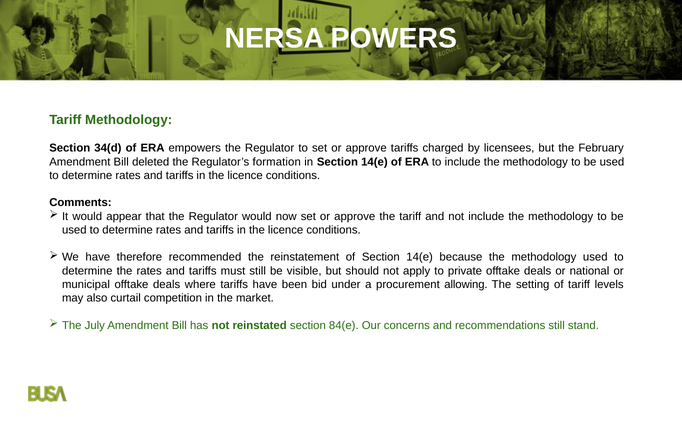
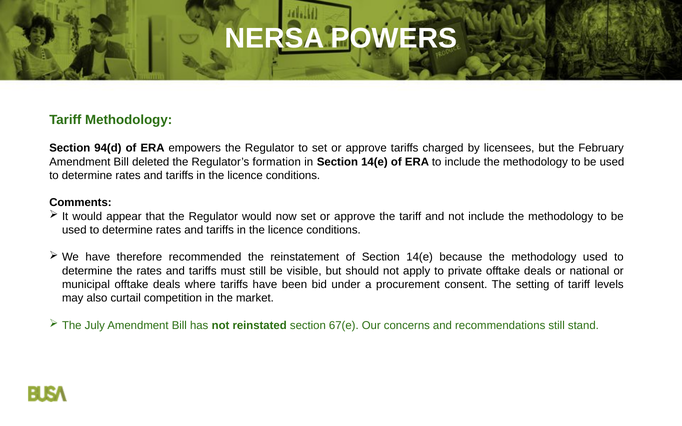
34(d: 34(d -> 94(d
allowing: allowing -> consent
84(e: 84(e -> 67(e
